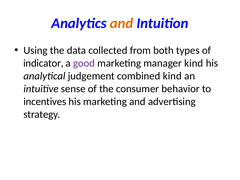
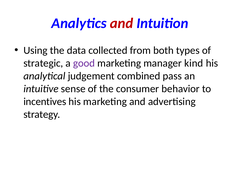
and at (122, 23) colour: orange -> red
indicator: indicator -> strategic
combined kind: kind -> pass
